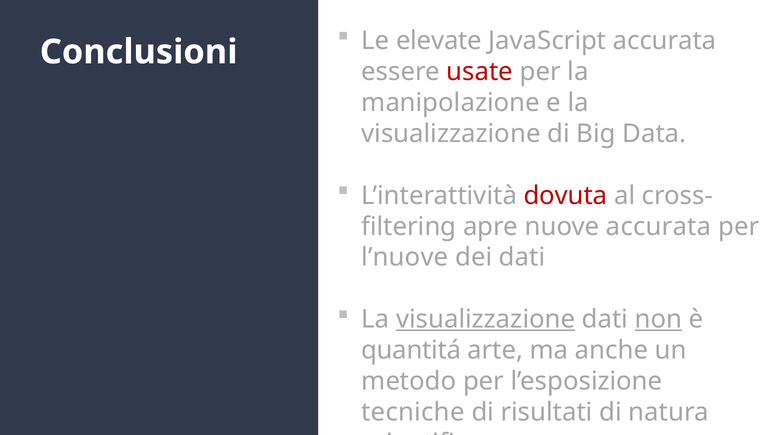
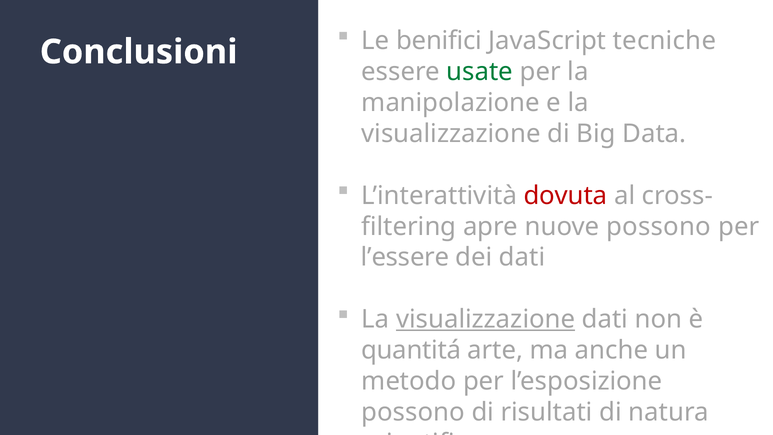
elevate: elevate -> benifici
JavaScript accurata: accurata -> tecniche
usate colour: red -> green
nuove accurata: accurata -> possono
l’nuove: l’nuove -> l’essere
non underline: present -> none
tecniche at (413, 412): tecniche -> possono
